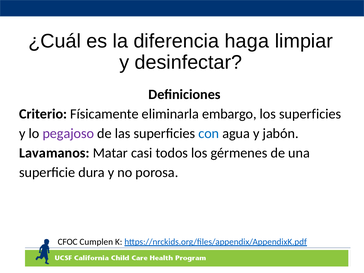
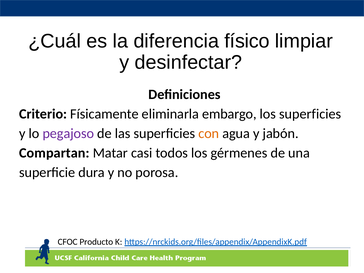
haga: haga -> físico
con colour: blue -> orange
Lavamanos: Lavamanos -> Compartan
Cumplen: Cumplen -> Producto
